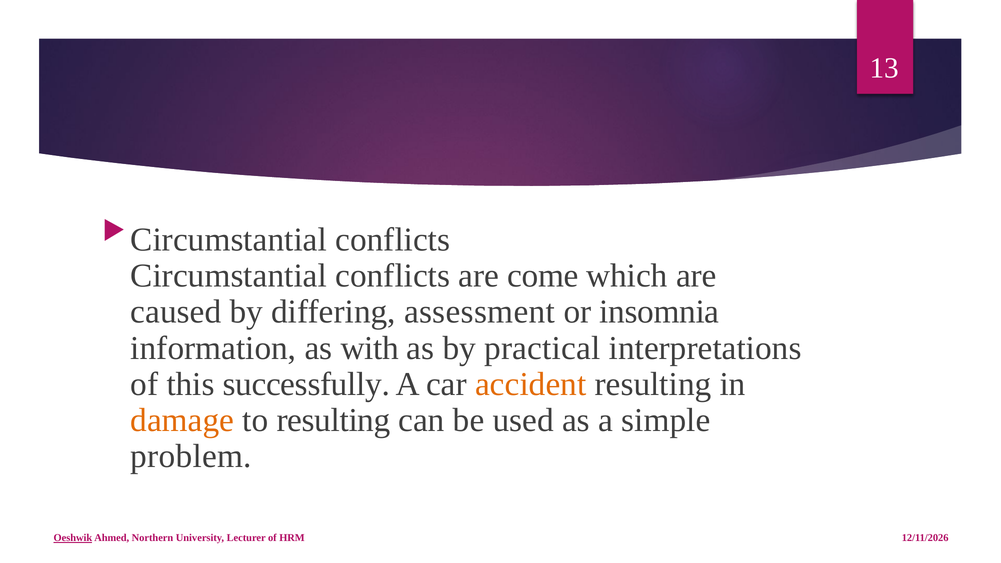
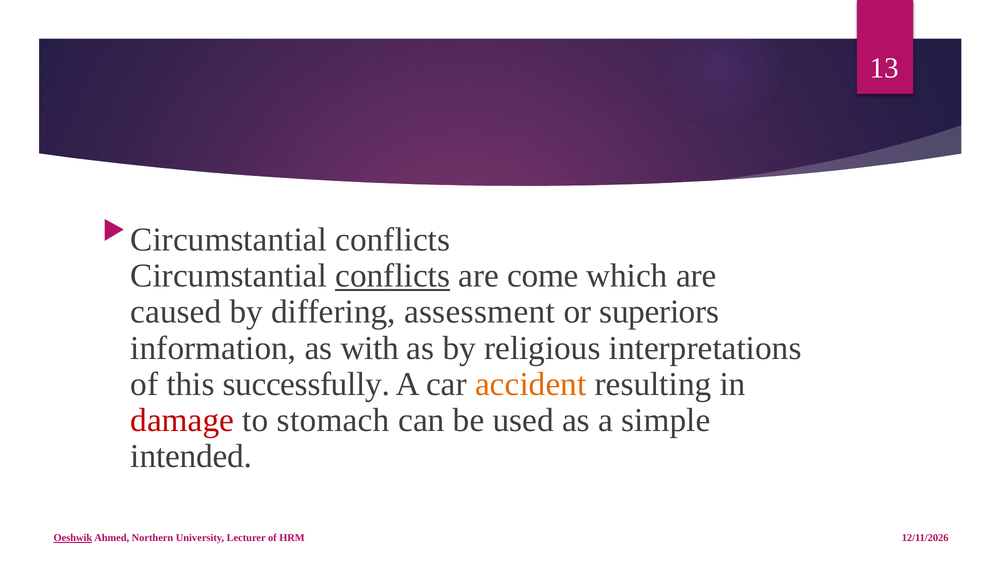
conflicts at (393, 276) underline: none -> present
insomnia: insomnia -> superiors
practical: practical -> religious
damage colour: orange -> red
to resulting: resulting -> stomach
problem: problem -> intended
